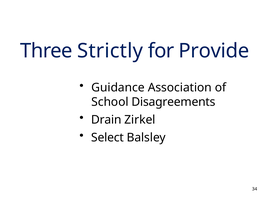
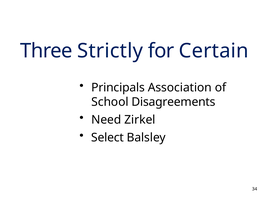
Provide: Provide -> Certain
Guidance: Guidance -> Principals
Drain: Drain -> Need
